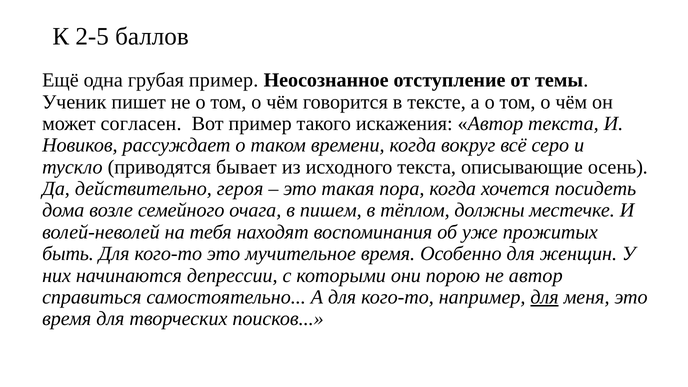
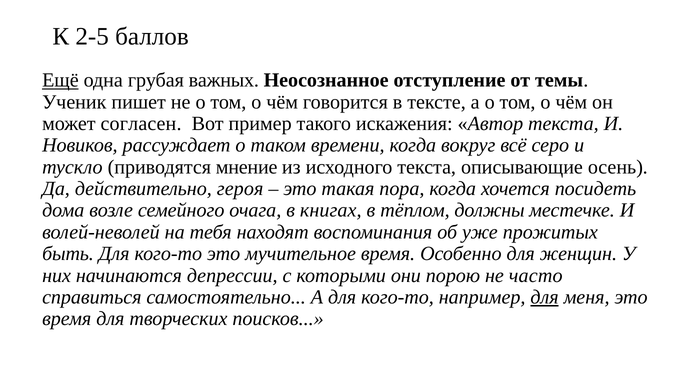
Ещё underline: none -> present
грубая пример: пример -> важных
бывает: бывает -> мнение
пишем: пишем -> книгах
не автор: автор -> часто
